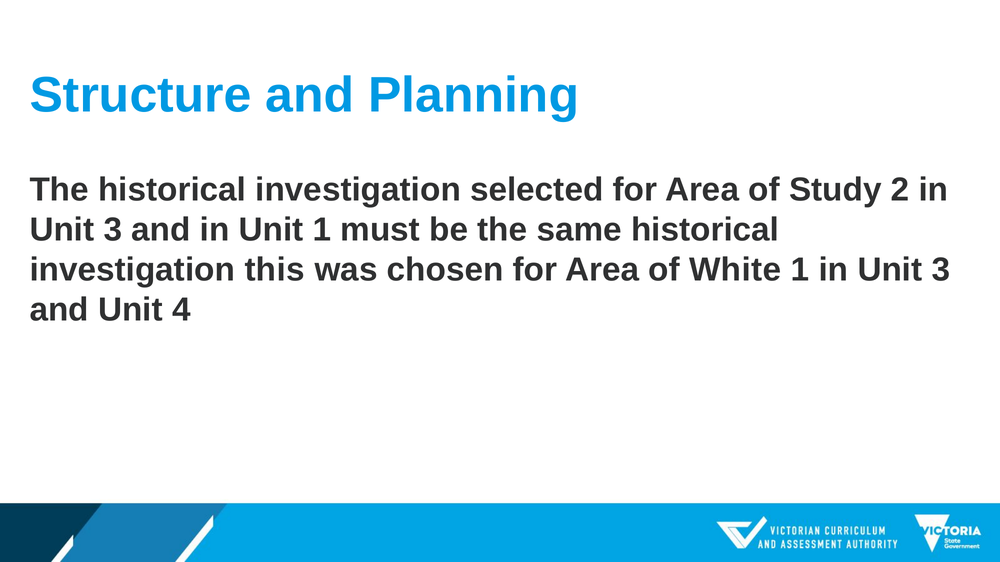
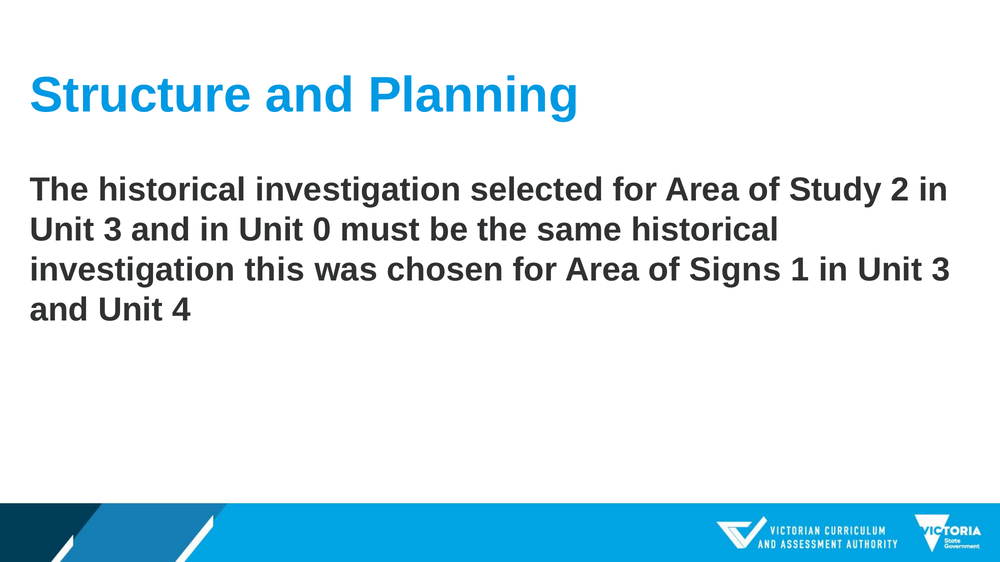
Unit 1: 1 -> 0
White: White -> Signs
